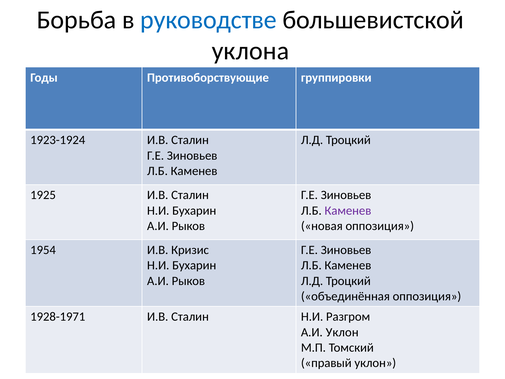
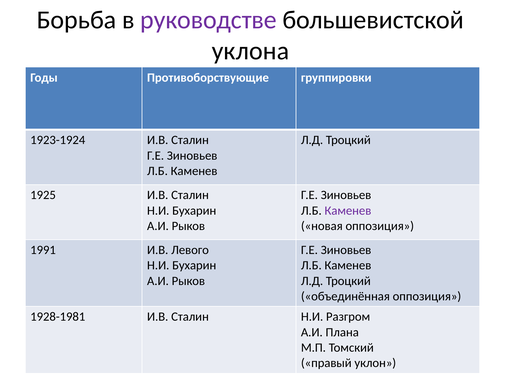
руководстве colour: blue -> purple
1954: 1954 -> 1991
Кризис: Кризис -> Левого
1928-1971: 1928-1971 -> 1928-1981
А.И Уклон: Уклон -> Плана
